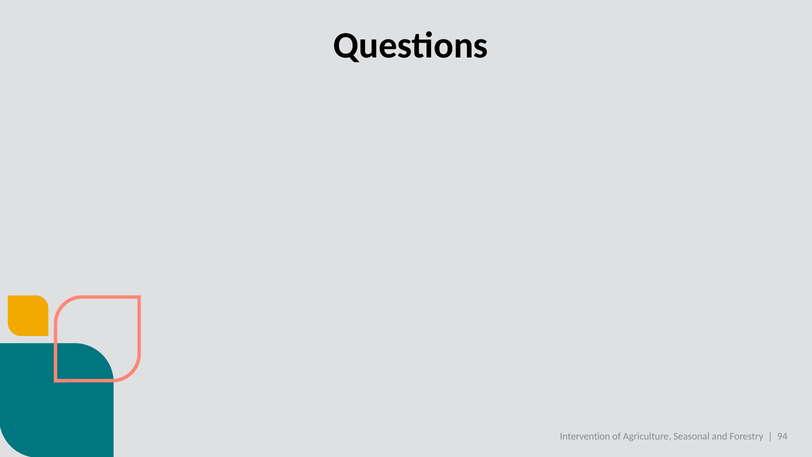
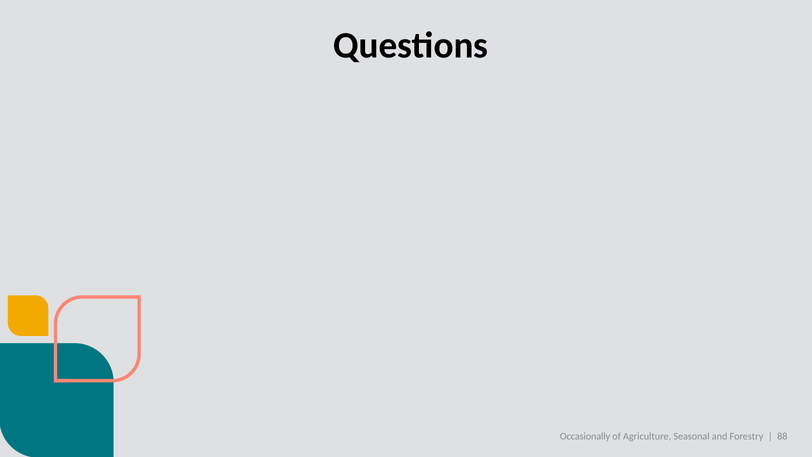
Intervention: Intervention -> Occasionally
94: 94 -> 88
